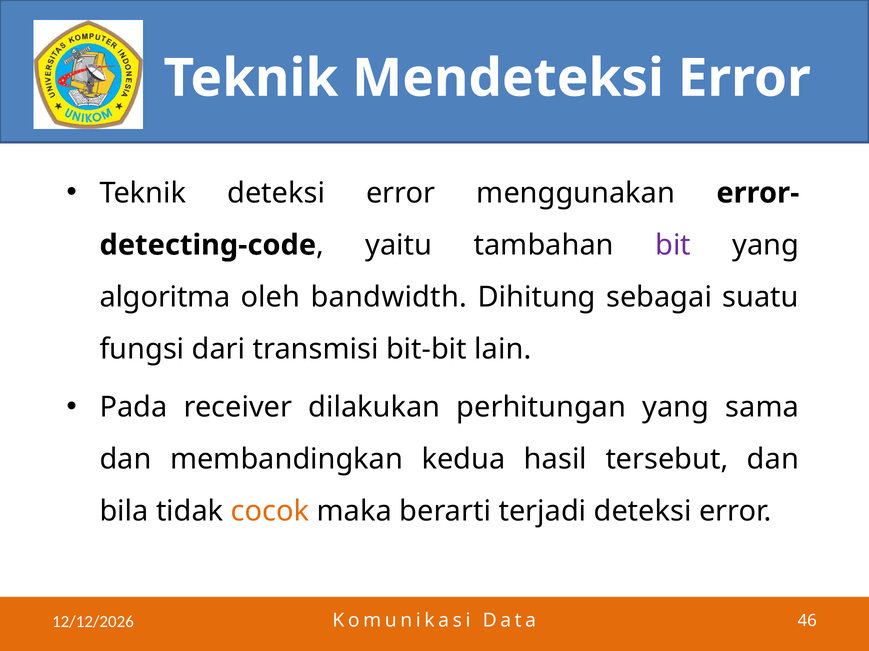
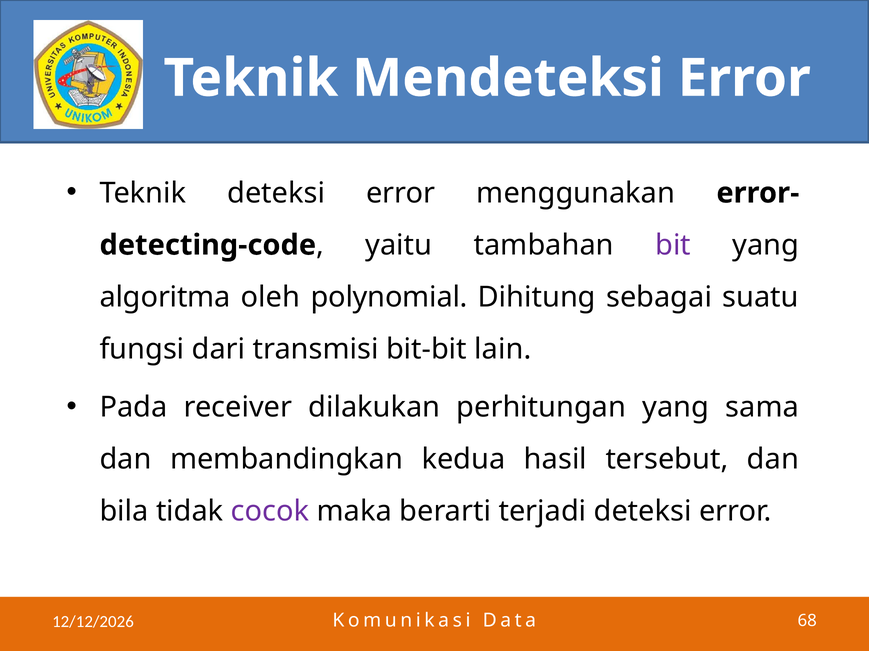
bandwidth: bandwidth -> polynomial
cocok colour: orange -> purple
46: 46 -> 68
